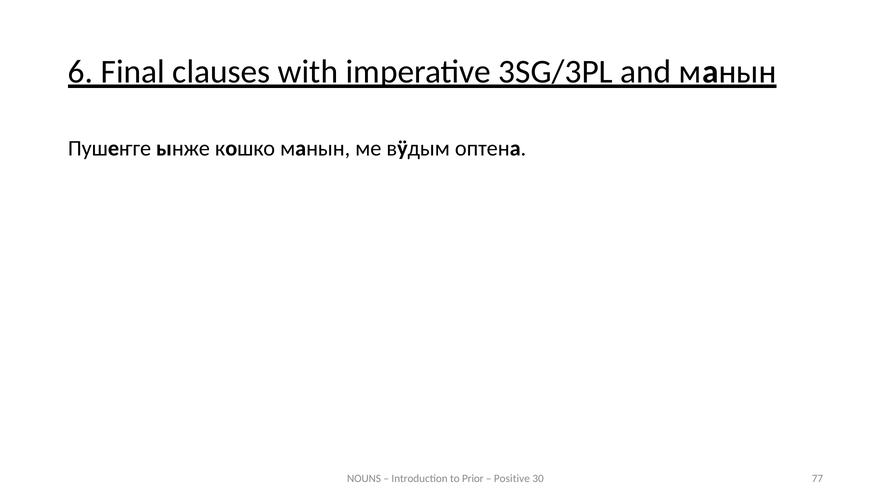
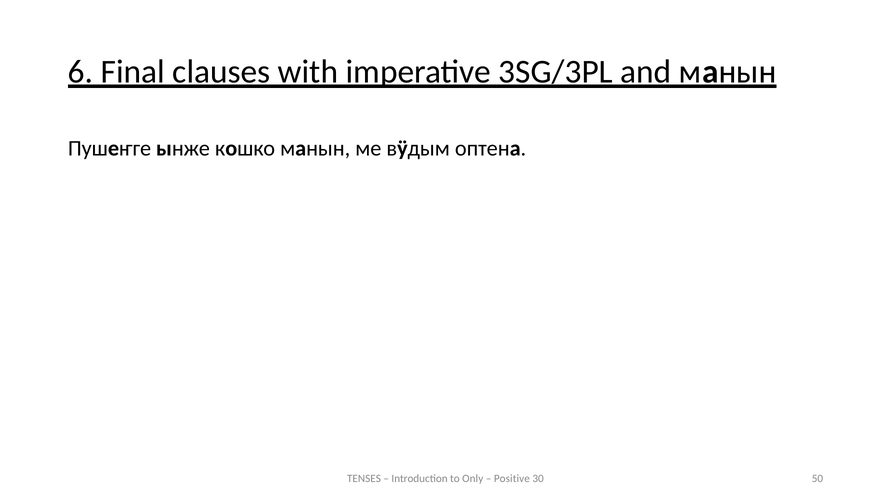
NOUNS: NOUNS -> TENSES
Prior: Prior -> Only
77: 77 -> 50
